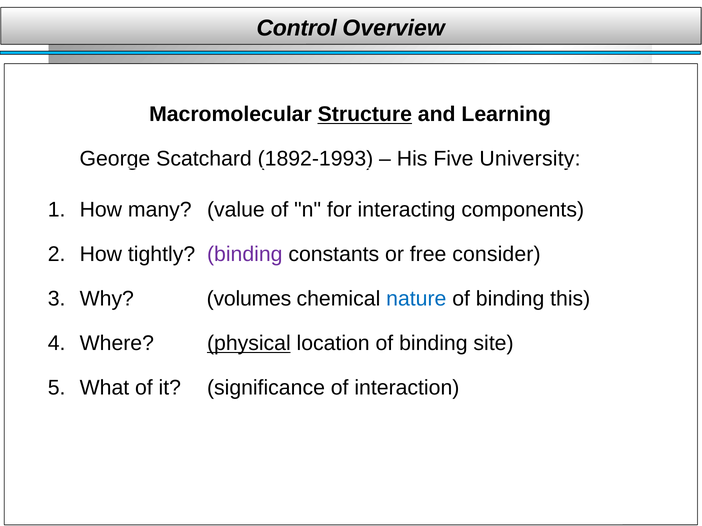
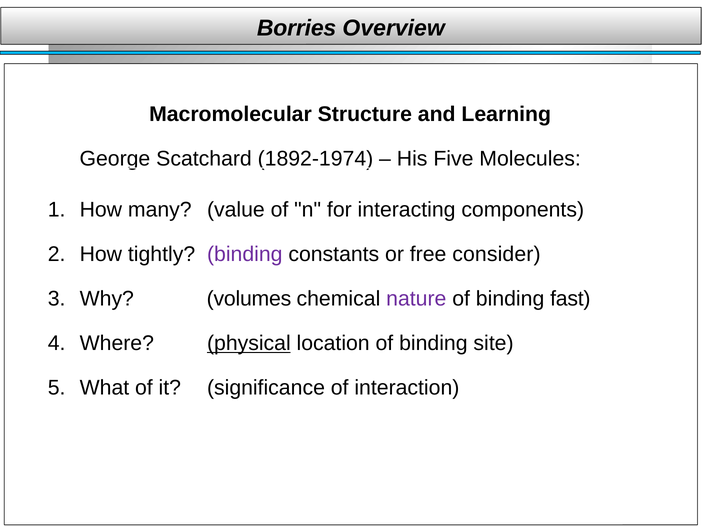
Control: Control -> Borries
Structure underline: present -> none
1892-1993: 1892-1993 -> 1892-1974
University: University -> Molecules
nature colour: blue -> purple
this: this -> fast
